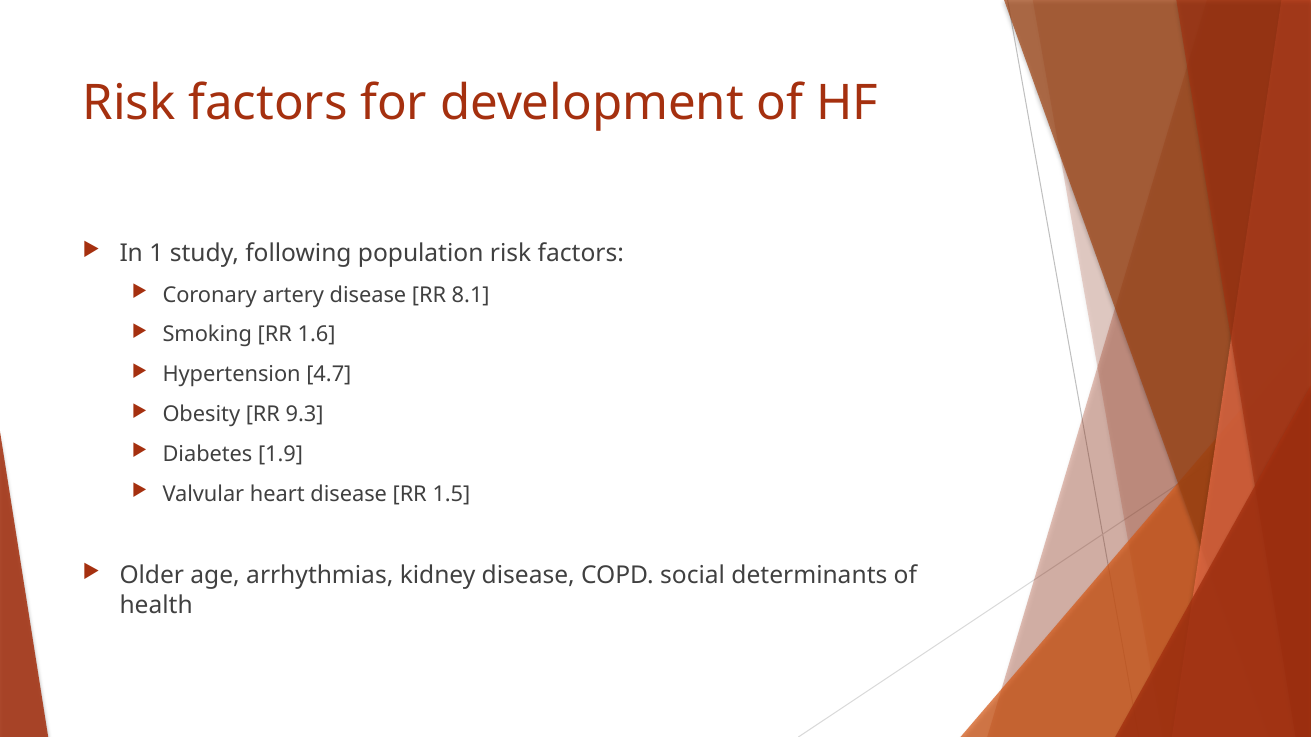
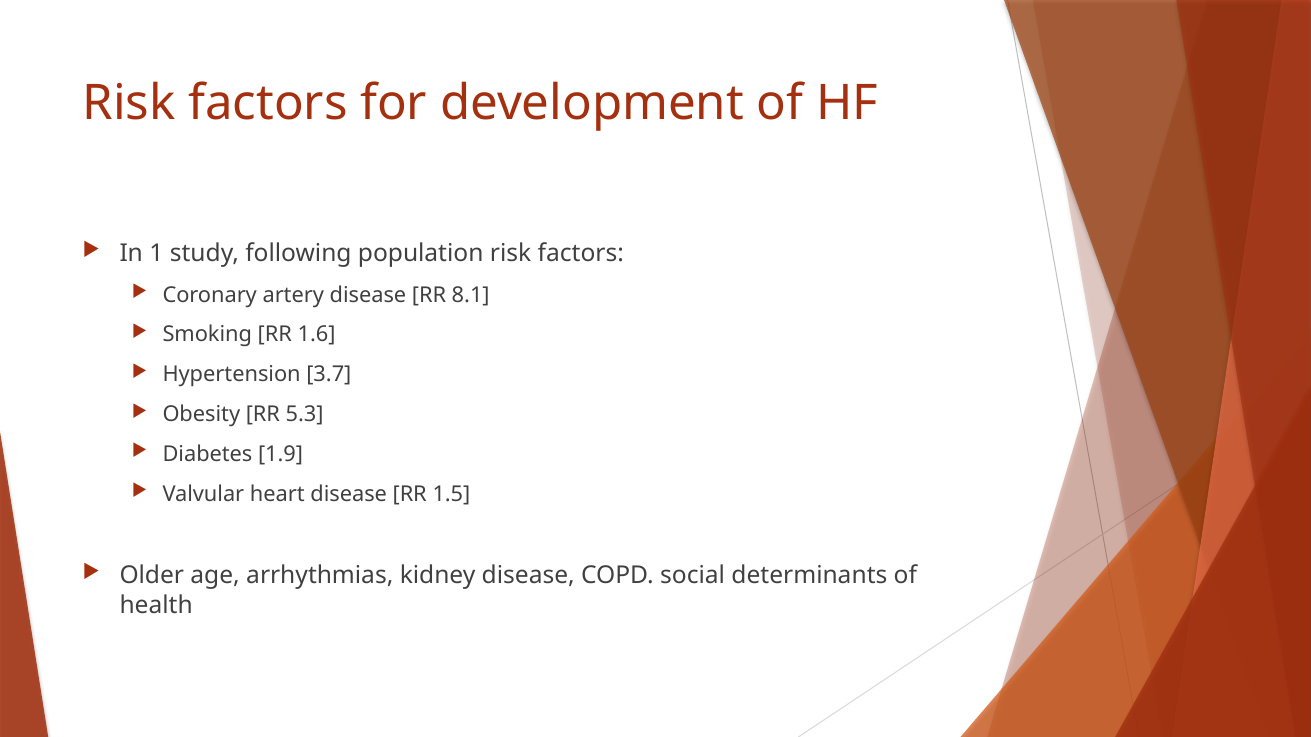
4.7: 4.7 -> 3.7
9.3: 9.3 -> 5.3
